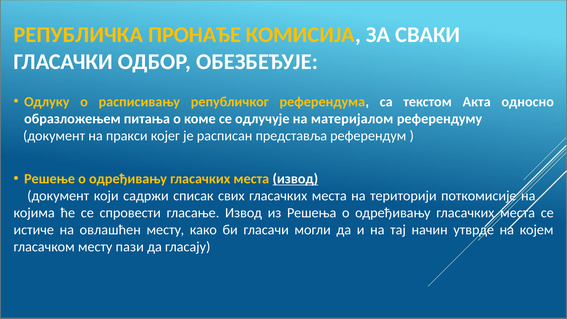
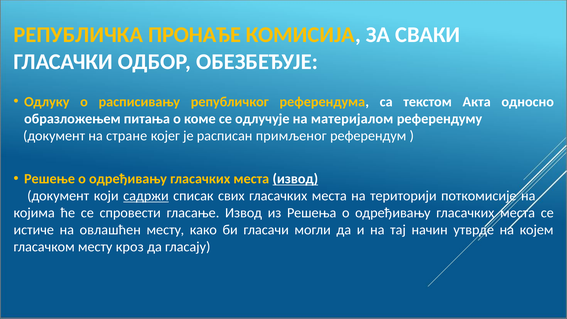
пракси: пракси -> стране
представља: представља -> примљеног
садржи underline: none -> present
пази: пази -> кроз
